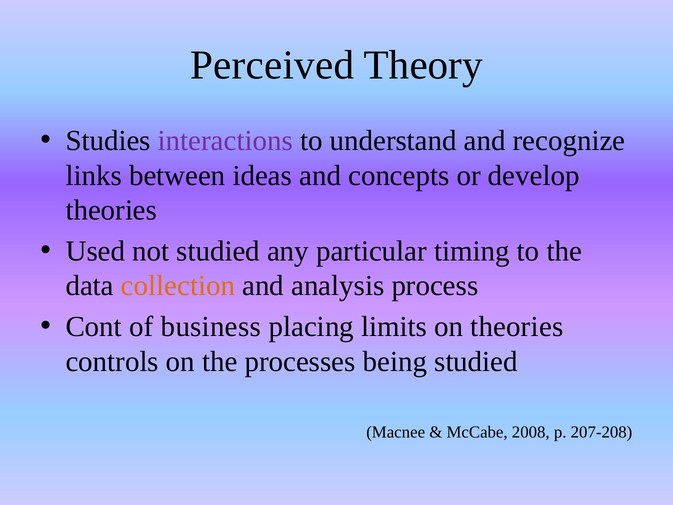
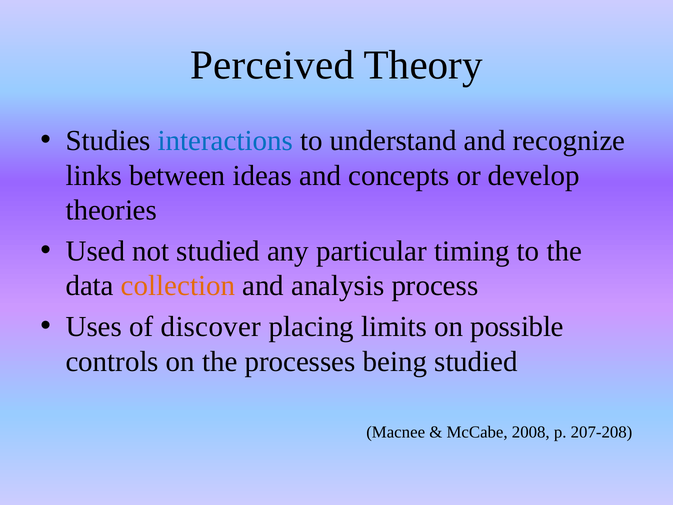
interactions colour: purple -> blue
Cont: Cont -> Uses
business: business -> discover
on theories: theories -> possible
